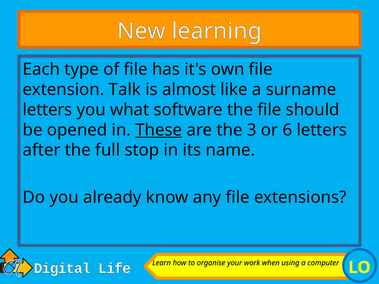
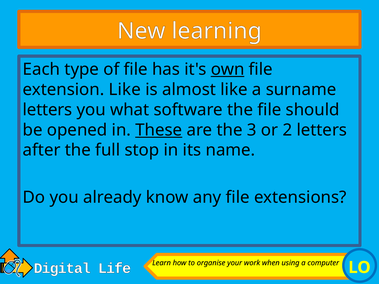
own underline: none -> present
extension Talk: Talk -> Like
6: 6 -> 2
